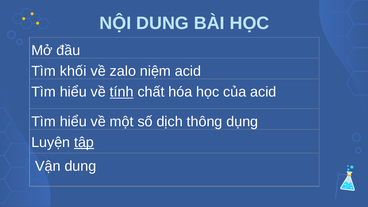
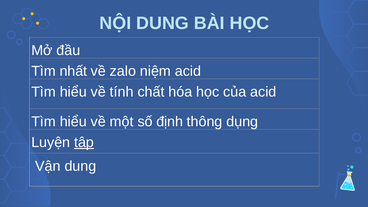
khối: khối -> nhất
tính underline: present -> none
dịch: dịch -> định
